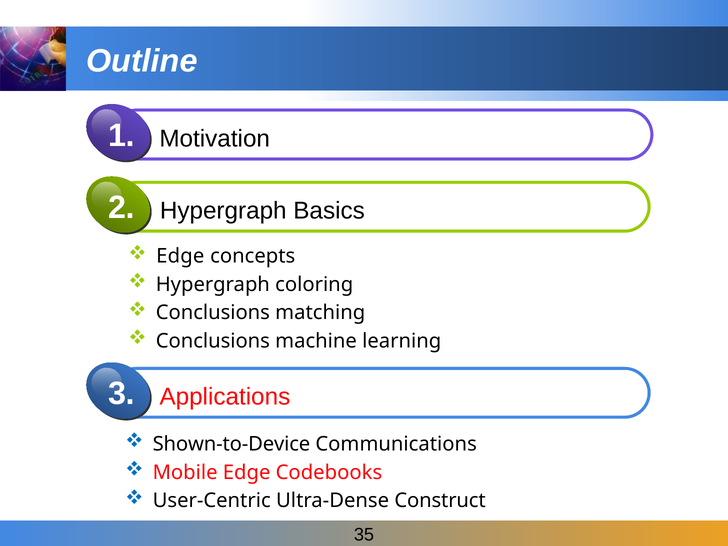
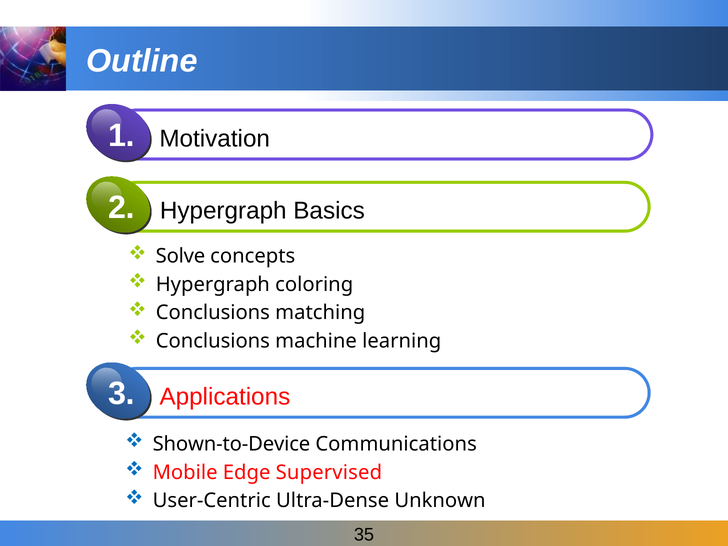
Edge at (180, 256): Edge -> Solve
Codebooks: Codebooks -> Supervised
Construct: Construct -> Unknown
